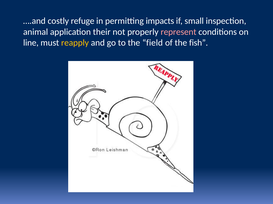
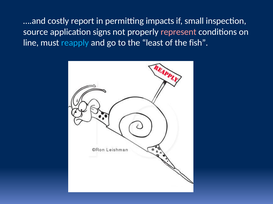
refuge: refuge -> report
animal: animal -> source
their: their -> signs
reapply colour: yellow -> light blue
field: field -> least
